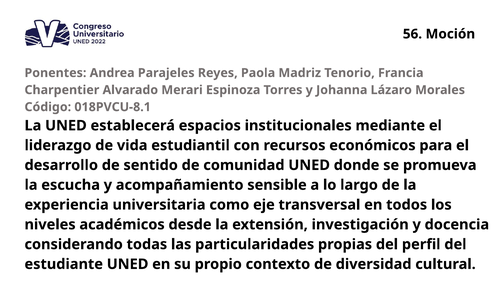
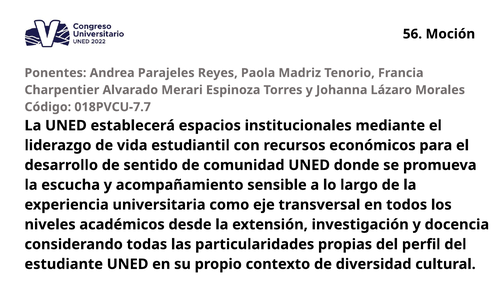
018PVCU-8.1: 018PVCU-8.1 -> 018PVCU-7.7
